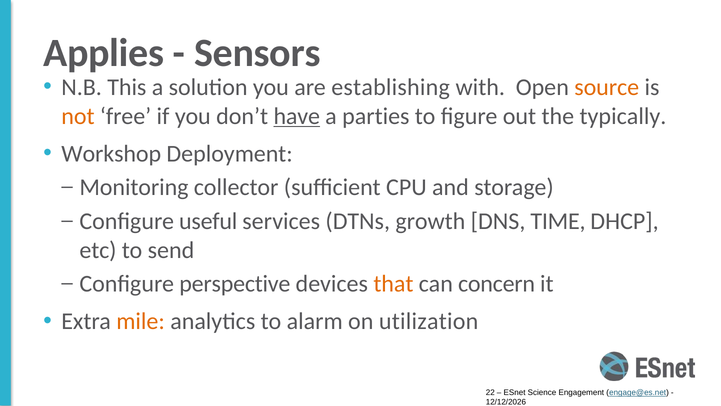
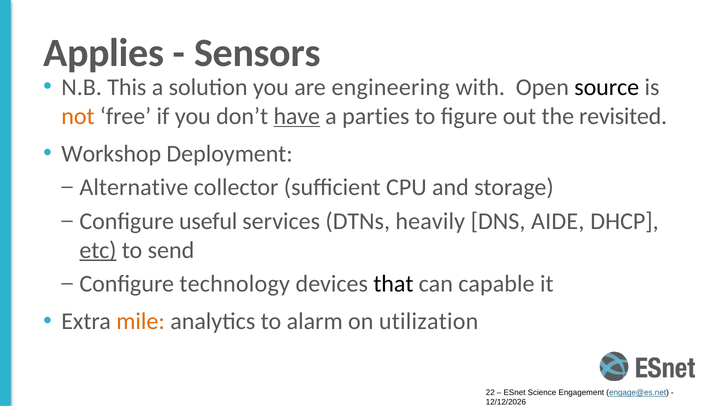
establishing: establishing -> engineering
source colour: orange -> black
typically: typically -> revisited
Monitoring: Monitoring -> Alternative
growth: growth -> heavily
TIME: TIME -> AIDE
etc underline: none -> present
perspective: perspective -> technology
that colour: orange -> black
concern: concern -> capable
